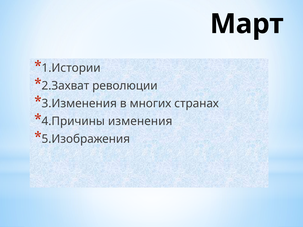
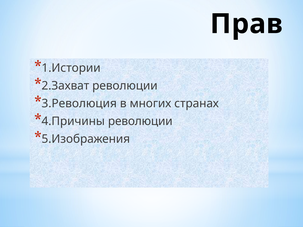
Март: Март -> Прав
3.Изменения: 3.Изменения -> 3.Революция
4.Причины изменения: изменения -> революции
